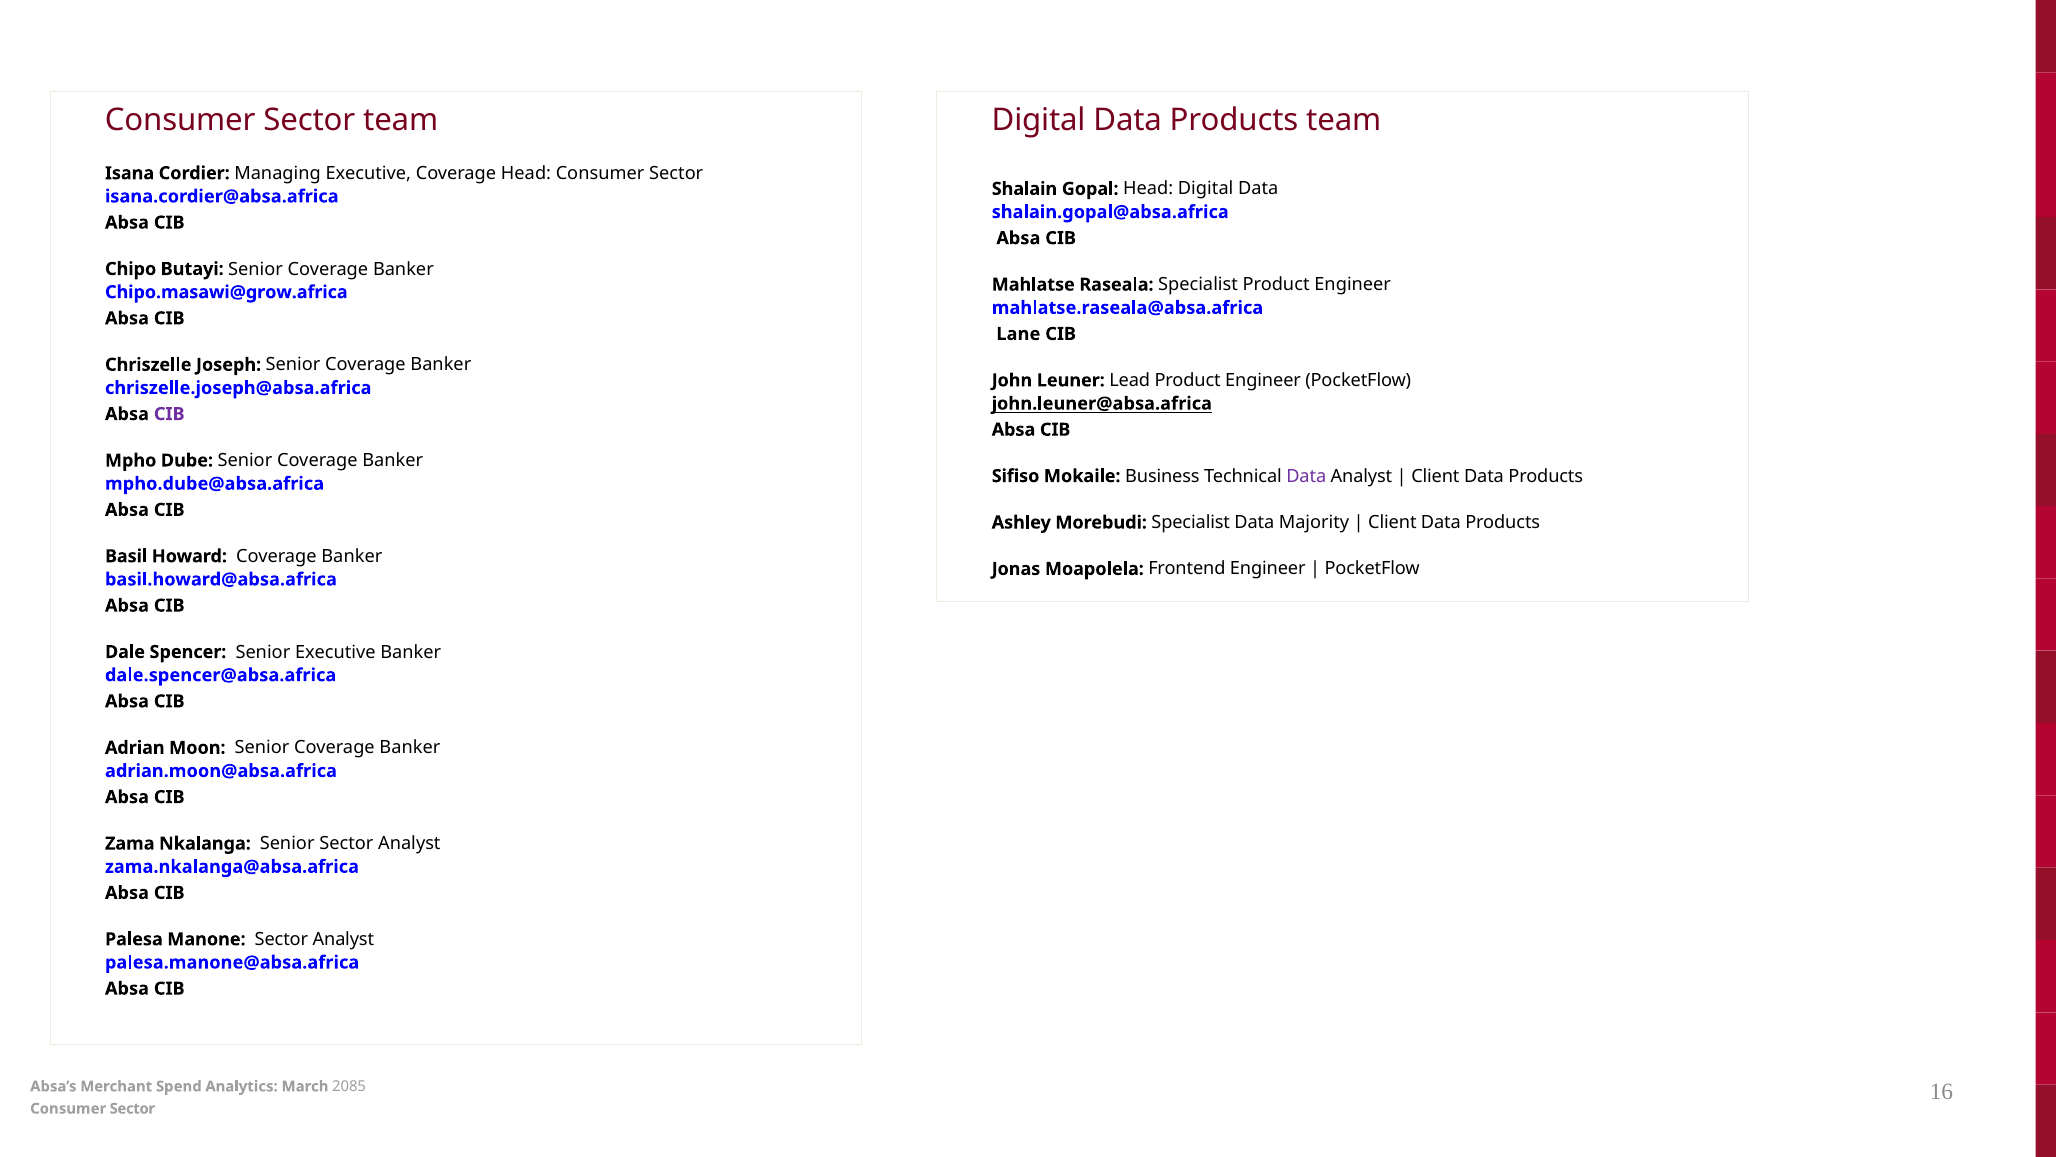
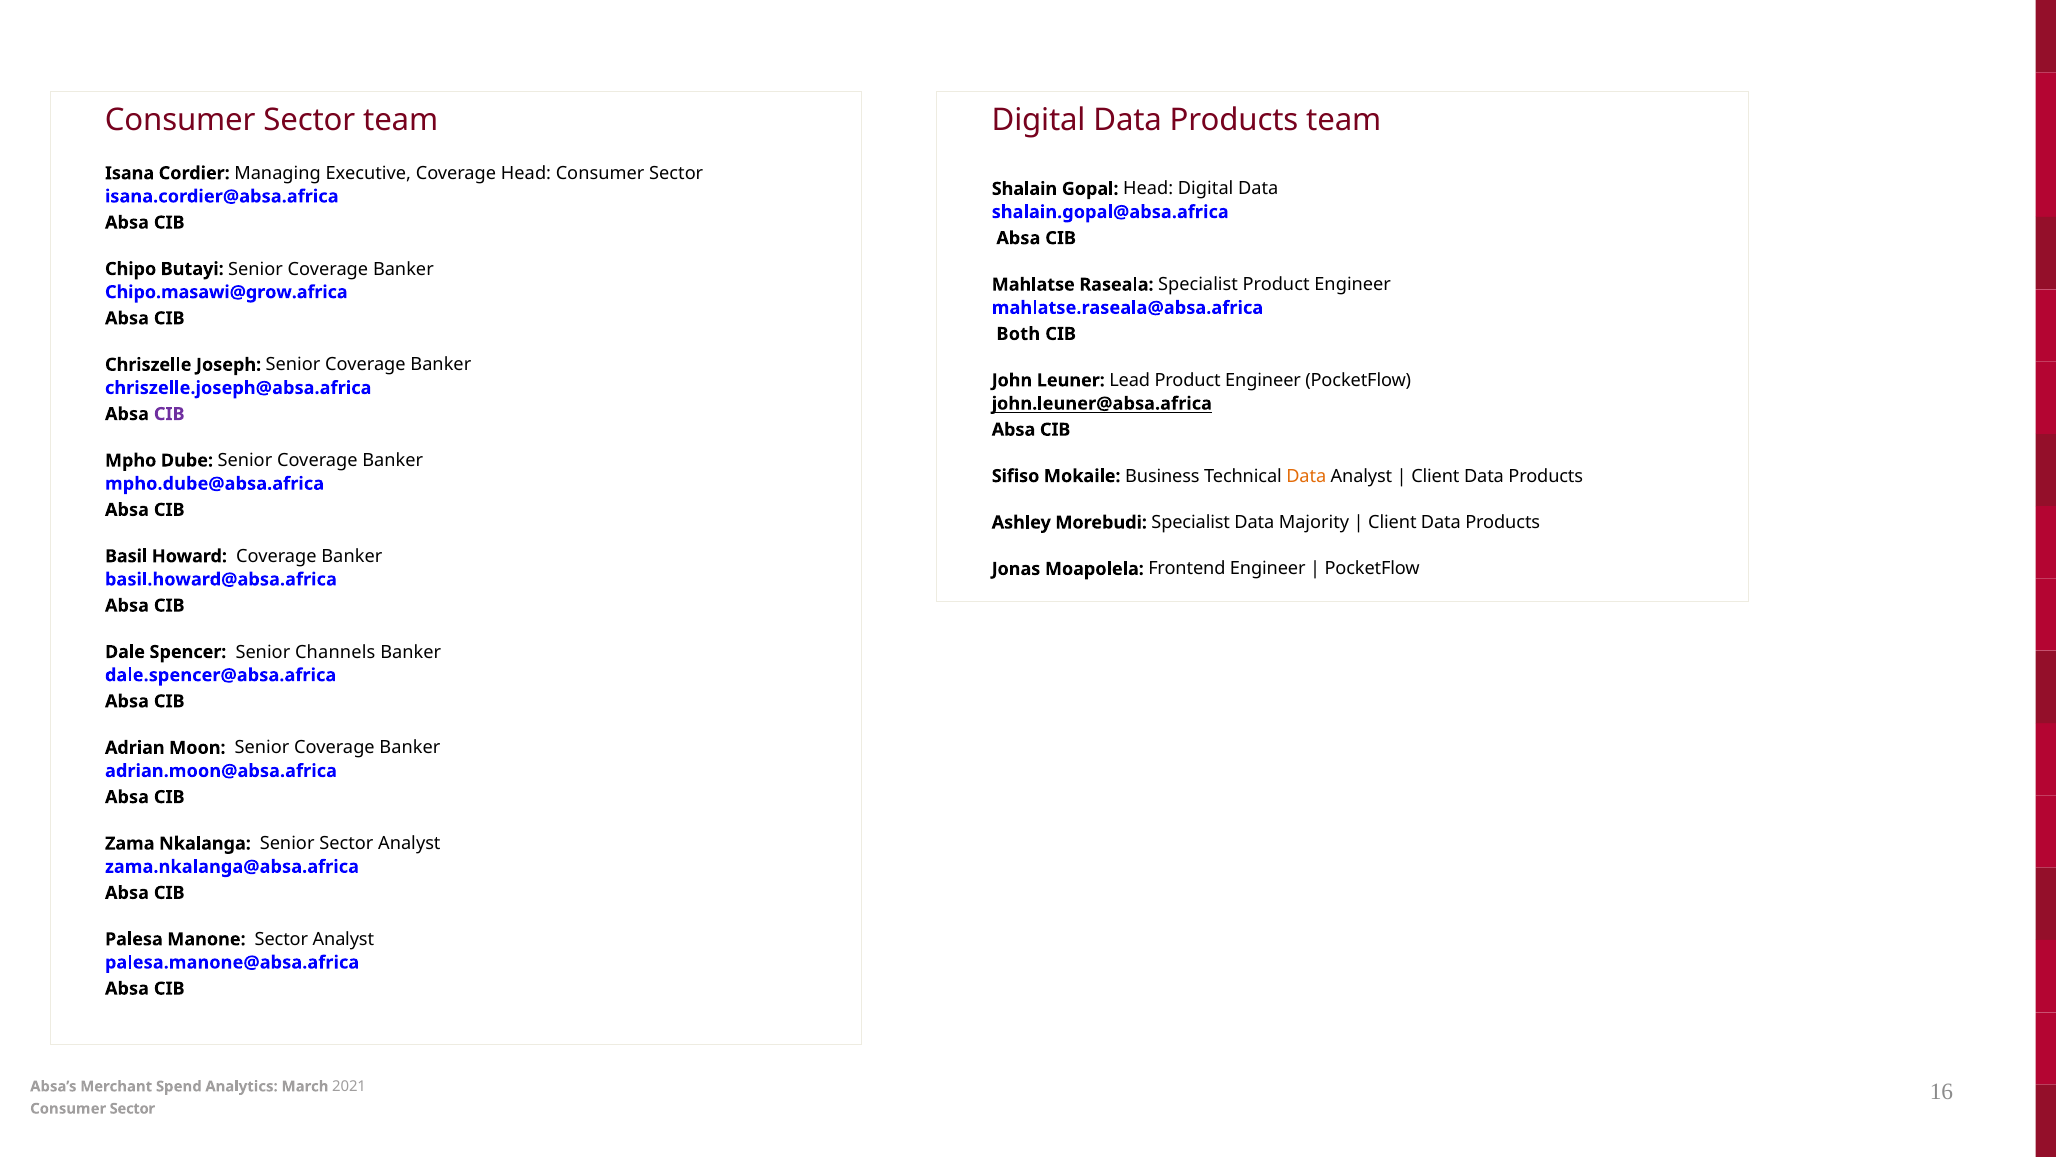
Lane: Lane -> Both
Data at (1306, 476) colour: purple -> orange
Senior Executive: Executive -> Channels
2085: 2085 -> 2021
